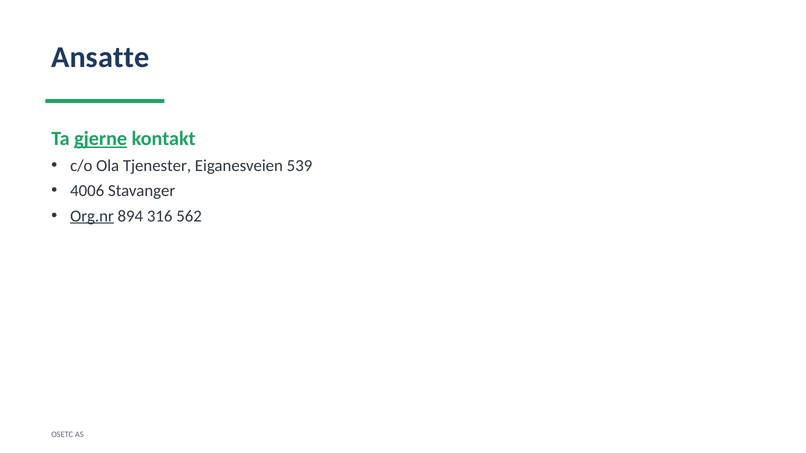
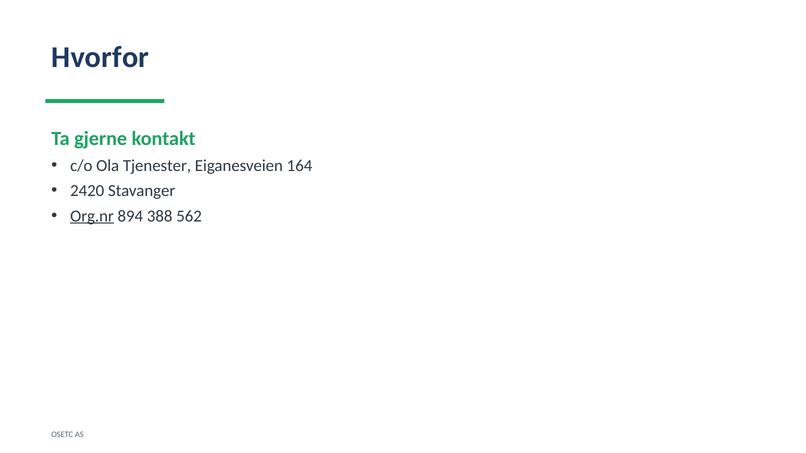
Ansatte: Ansatte -> Hvorfor
gjerne underline: present -> none
539: 539 -> 164
4006: 4006 -> 2420
316: 316 -> 388
